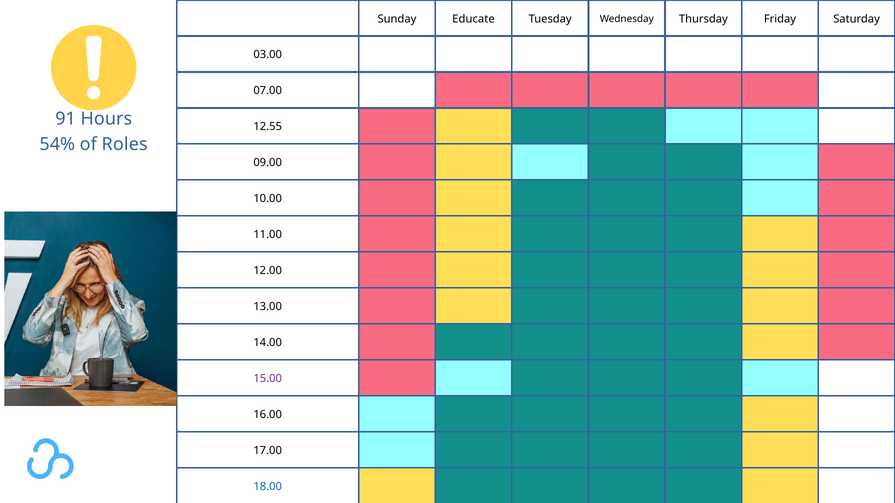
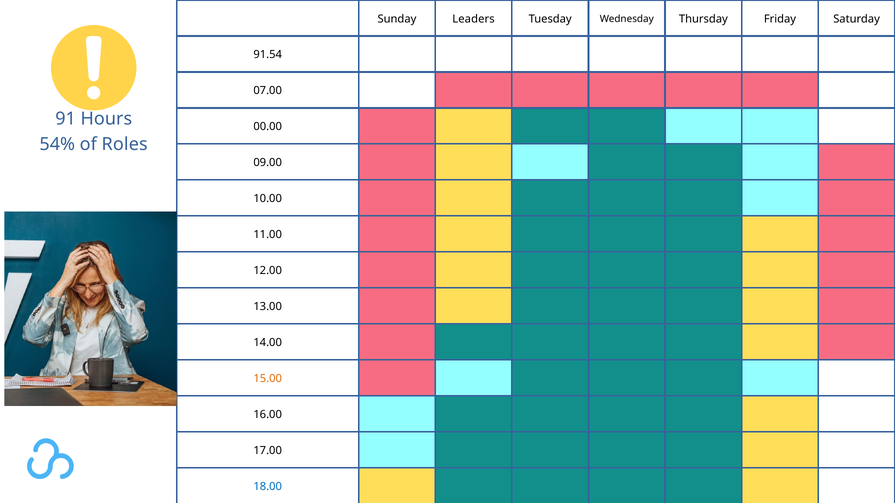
Educate: Educate -> Leaders
03.00: 03.00 -> 91.54
12.55: 12.55 -> 00.00
15.00 colour: purple -> orange
